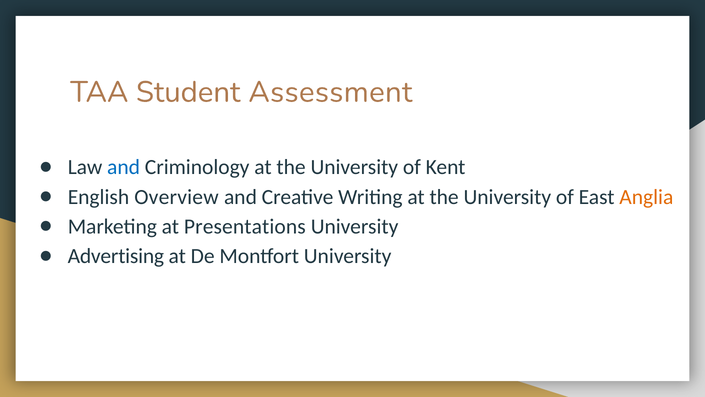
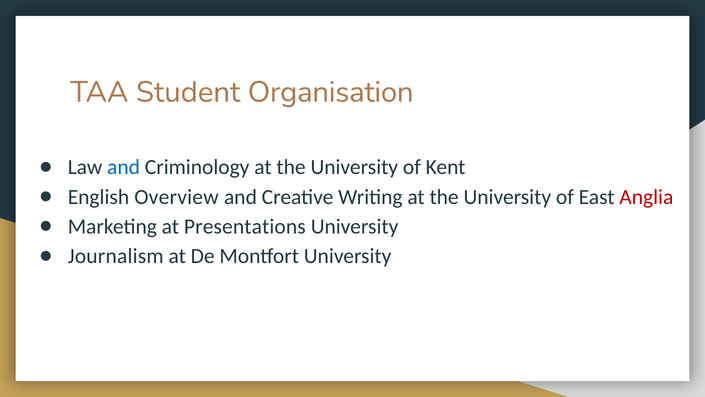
Assessment: Assessment -> Organisation
Anglia colour: orange -> red
Advertising: Advertising -> Journalism
